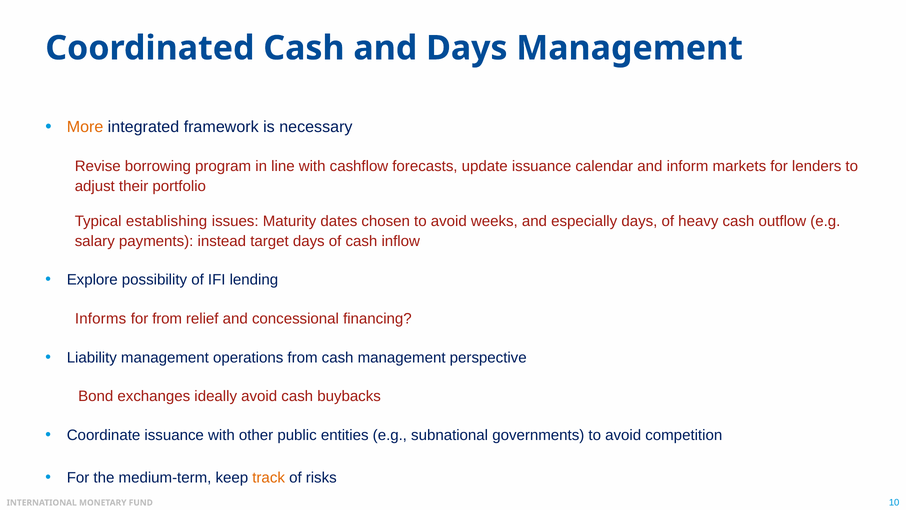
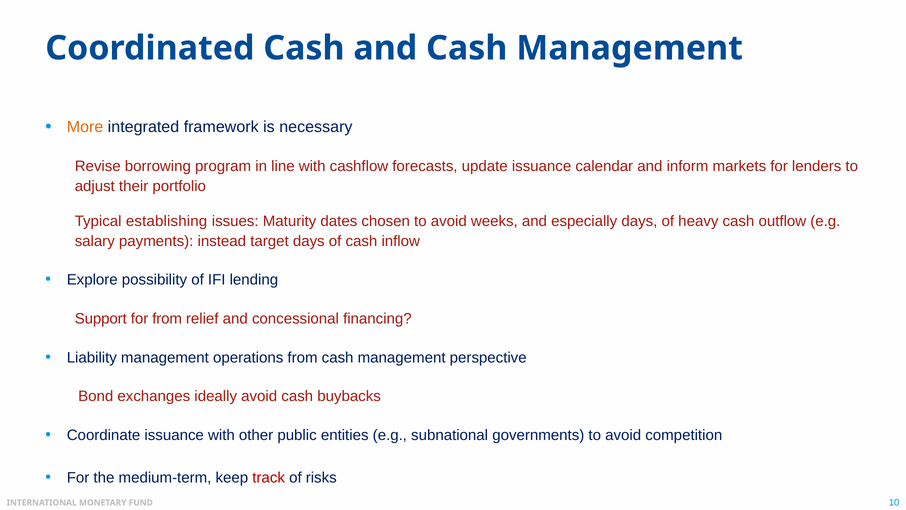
and Days: Days -> Cash
Informs: Informs -> Support
track colour: orange -> red
